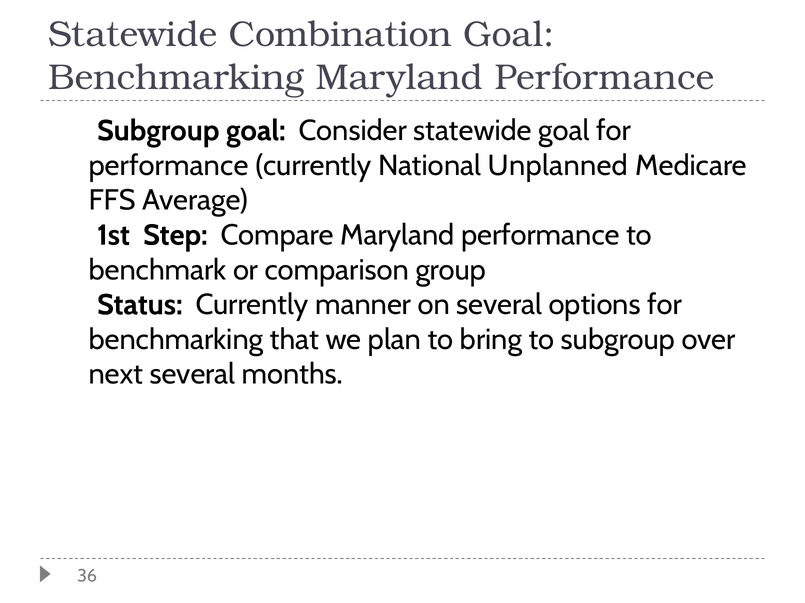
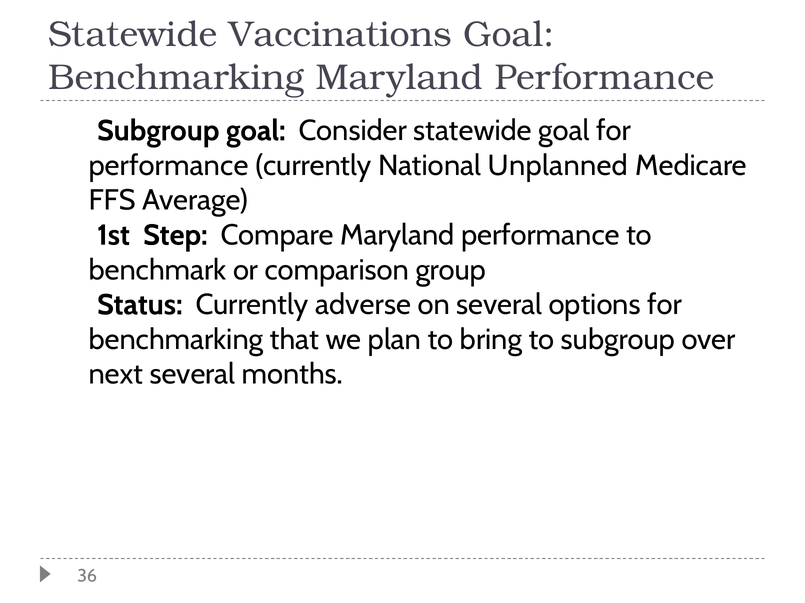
Combination: Combination -> Vaccinations
manner: manner -> adverse
